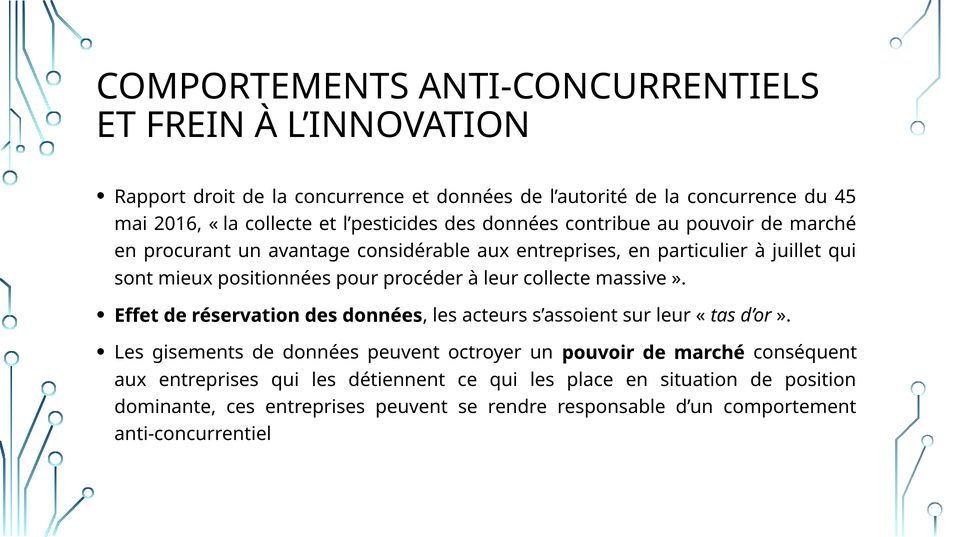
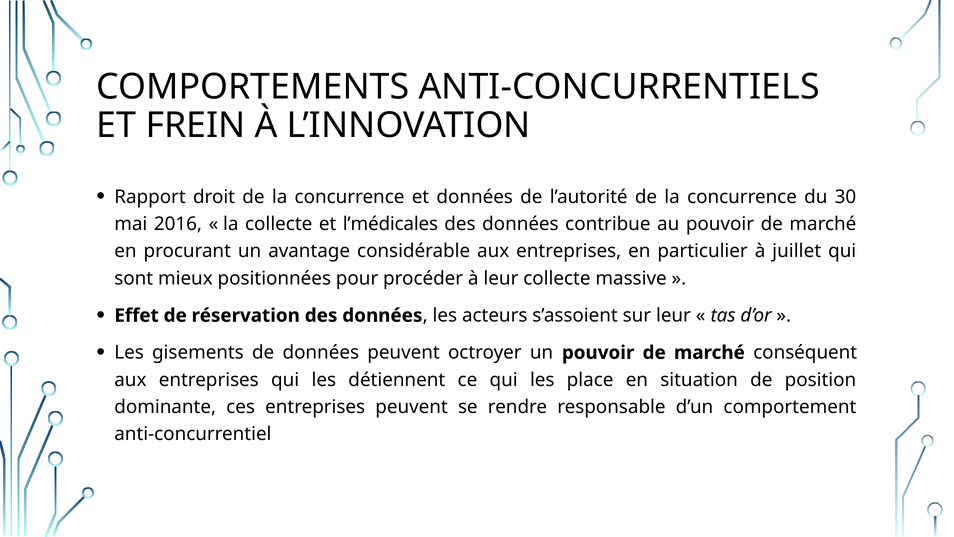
45: 45 -> 30
l’pesticides: l’pesticides -> l’médicales
